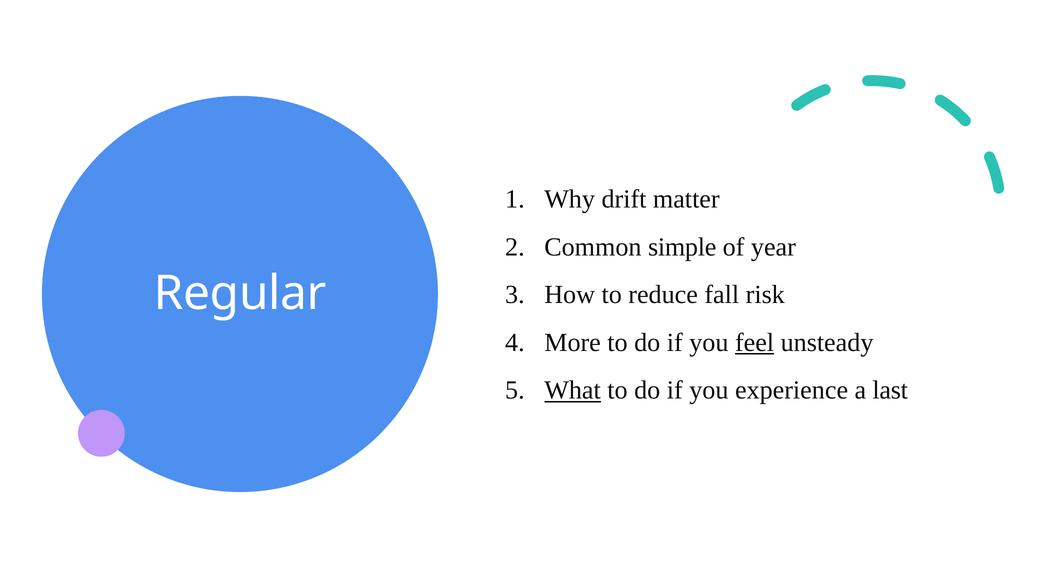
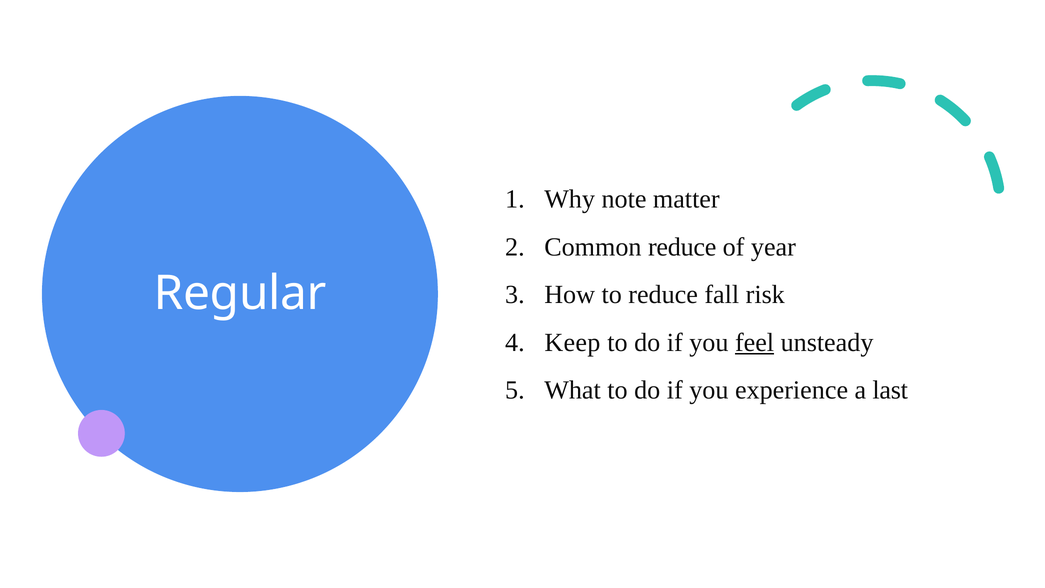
drift: drift -> note
Common simple: simple -> reduce
More: More -> Keep
What underline: present -> none
